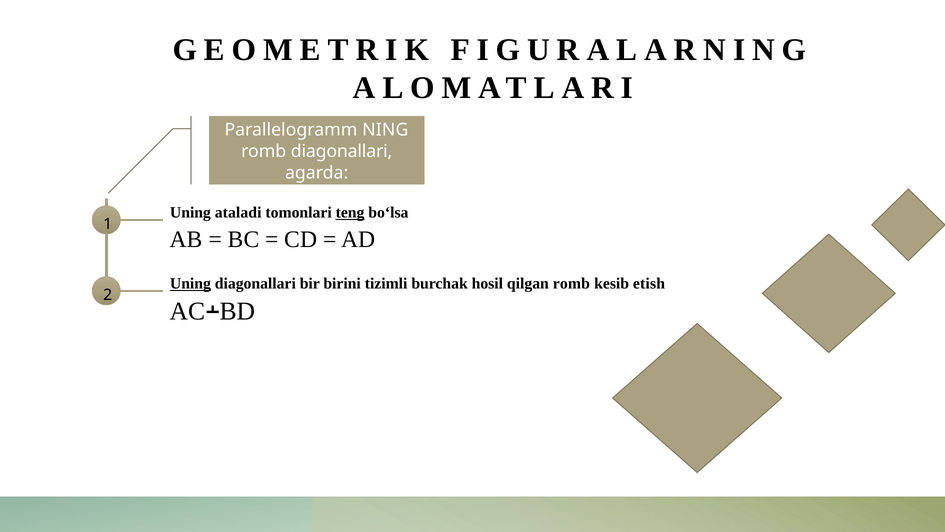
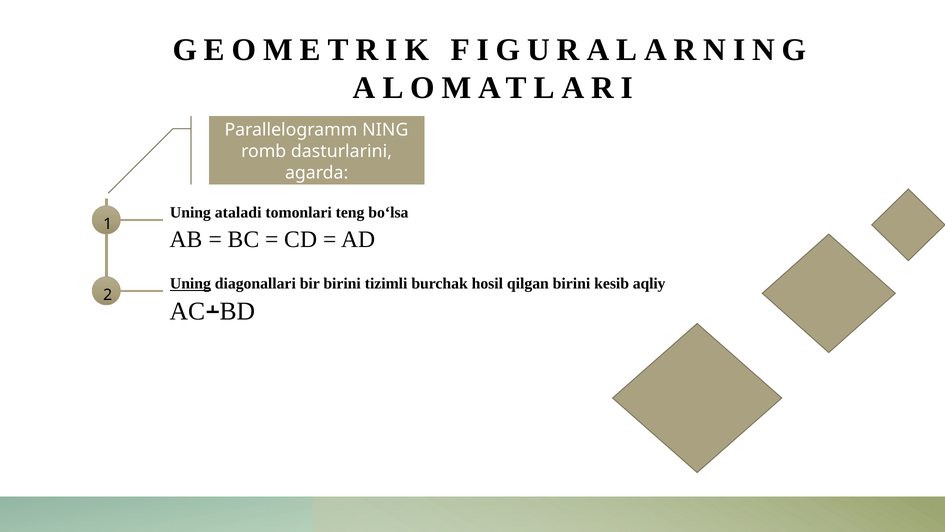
romb diagonallari: diagonallari -> dasturlarini
teng underline: present -> none
qilgan romb: romb -> birini
etish: etish -> aqliy
